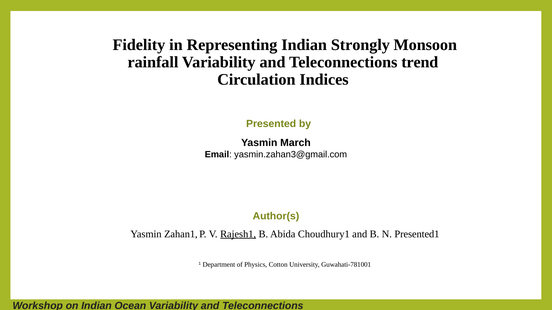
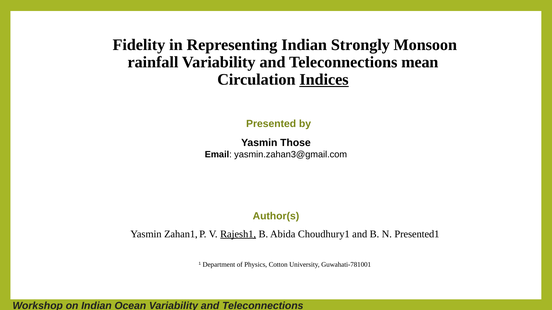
trend: trend -> mean
Indices underline: none -> present
Yasmin March: March -> Those
